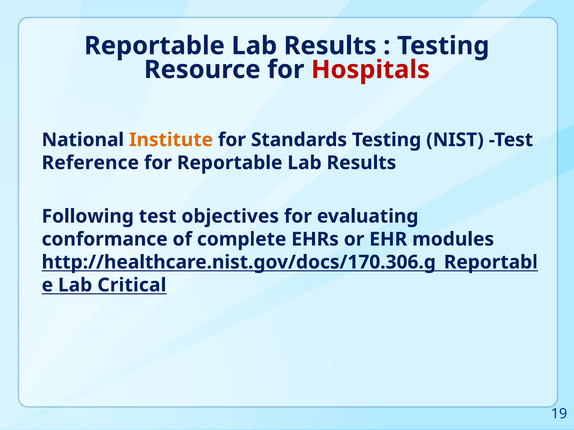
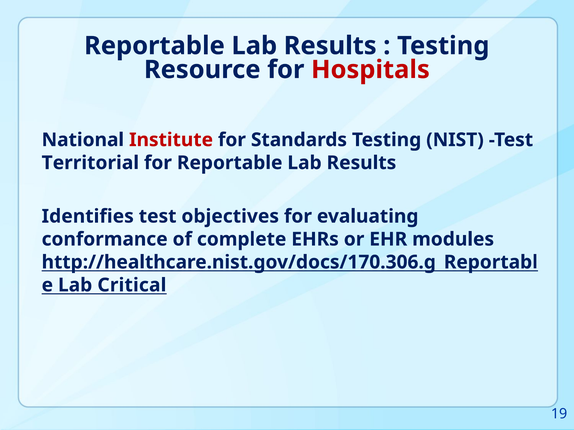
Institute colour: orange -> red
Reference: Reference -> Territorial
Following: Following -> Identifies
